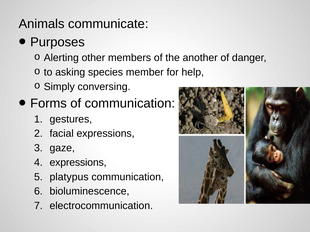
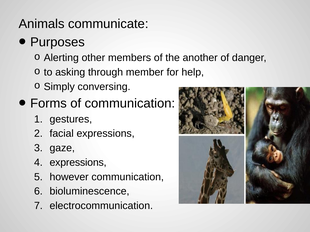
species: species -> through
platypus: platypus -> however
